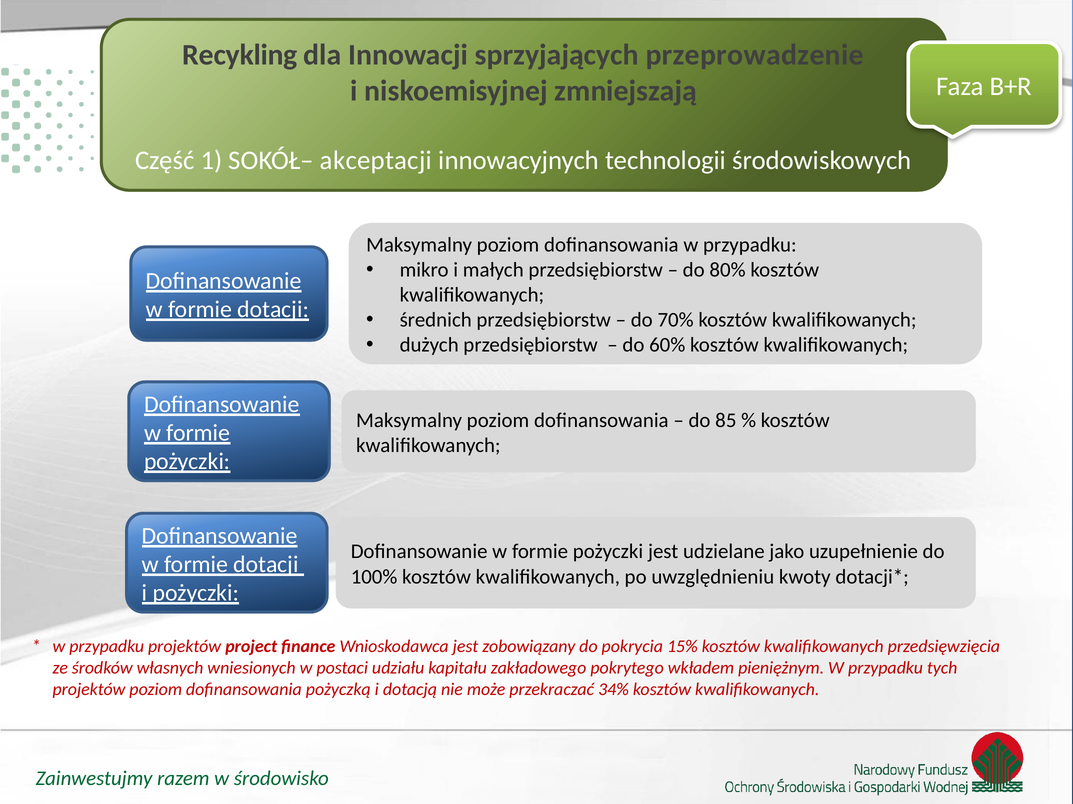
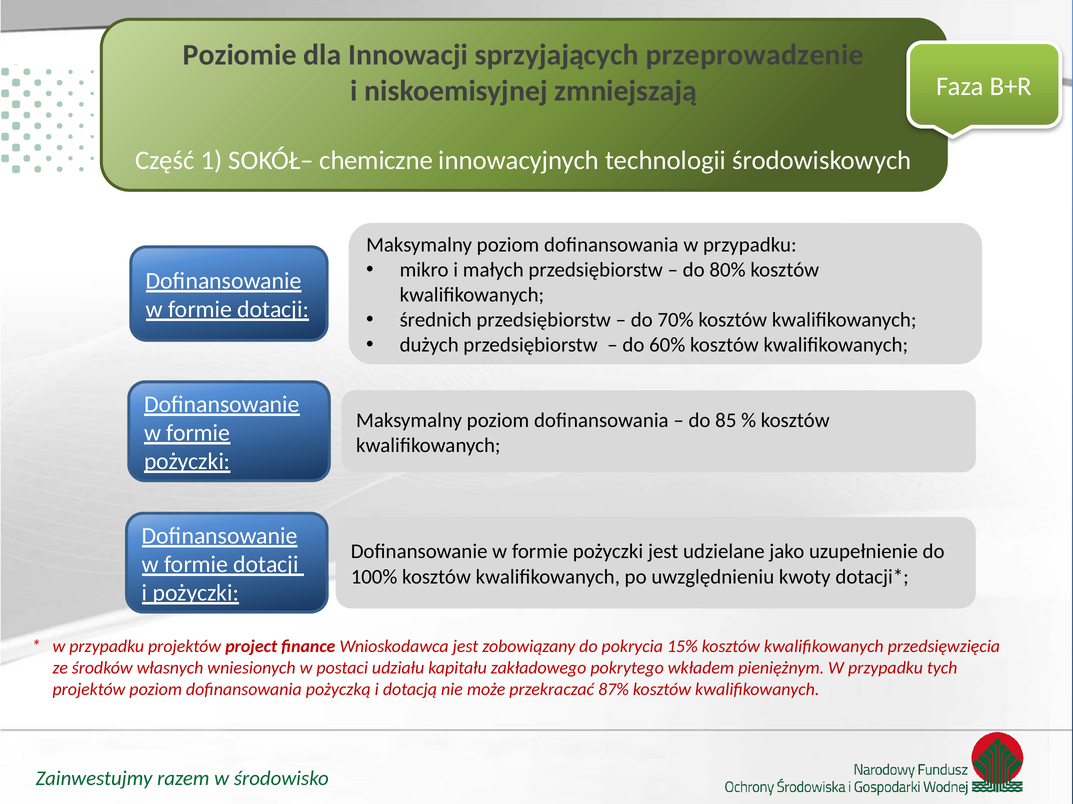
Recykling: Recykling -> Poziomie
akceptacji: akceptacji -> chemiczne
34%: 34% -> 87%
